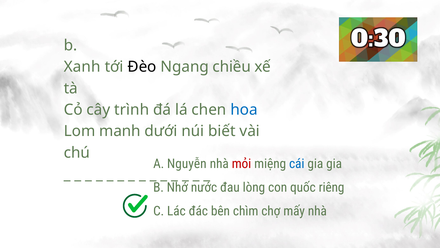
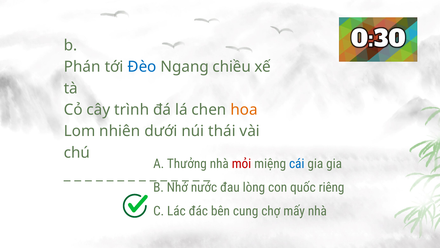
Xanh: Xanh -> Phán
Đèo colour: black -> blue
hoa colour: blue -> orange
manh: manh -> nhiên
biết: biết -> thái
Nguyễn: Nguyễn -> Thưởng
chìm: chìm -> cung
